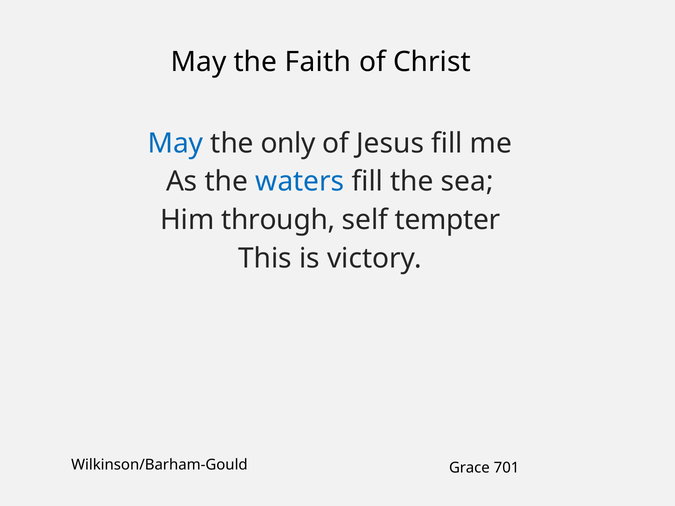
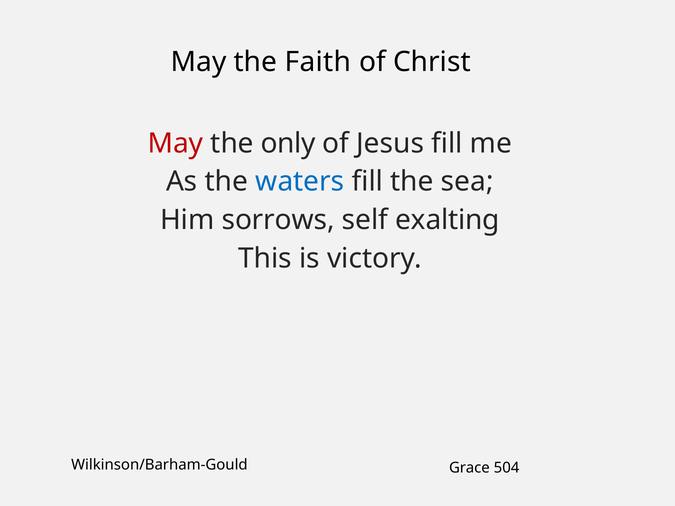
May at (175, 143) colour: blue -> red
through: through -> sorrows
tempter: tempter -> exalting
701: 701 -> 504
